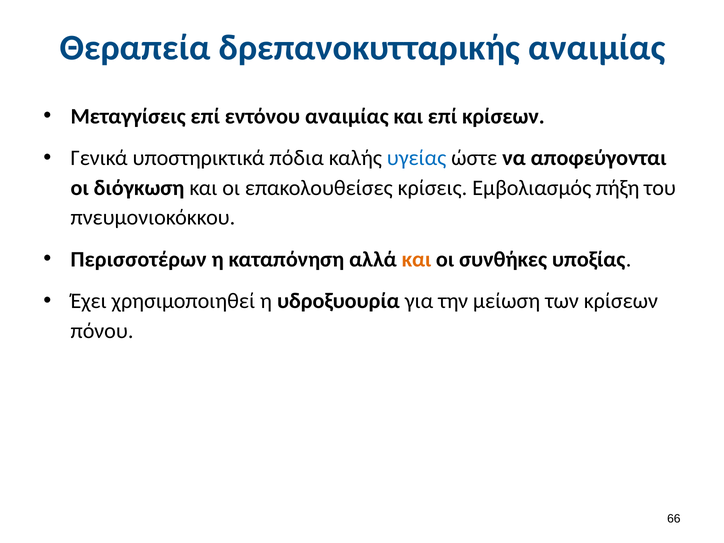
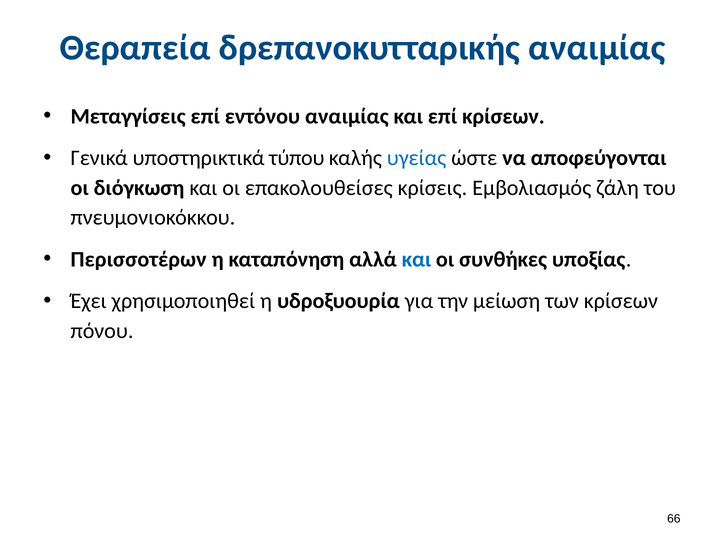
πόδια: πόδια -> τύπου
πήξη: πήξη -> ζάλη
και at (417, 259) colour: orange -> blue
